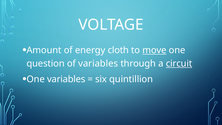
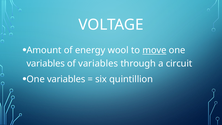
cloth: cloth -> wool
question at (46, 64): question -> variables
circuit underline: present -> none
